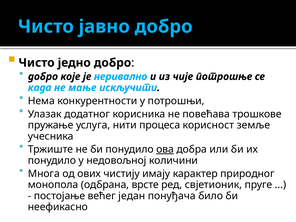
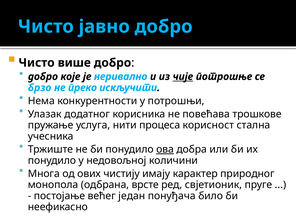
једно: једно -> више
чије underline: none -> present
када: када -> брзо
мање: мање -> преко
земље: земље -> стална
